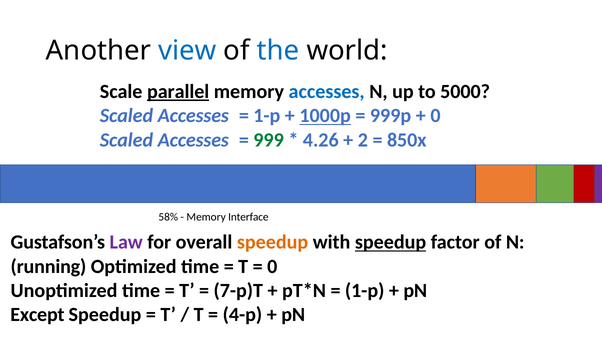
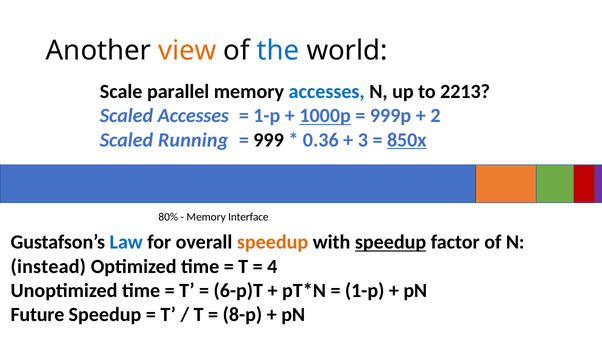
view colour: blue -> orange
parallel underline: present -> none
5000: 5000 -> 2213
0 at (435, 116): 0 -> 2
Accesses at (193, 140): Accesses -> Running
999 colour: green -> black
4.26: 4.26 -> 0.36
2: 2 -> 3
850x underline: none -> present
58%: 58% -> 80%
Law colour: purple -> blue
running: running -> instead
0 at (272, 266): 0 -> 4
7-p)T: 7-p)T -> 6-p)T
Except: Except -> Future
4-p: 4-p -> 8-p
